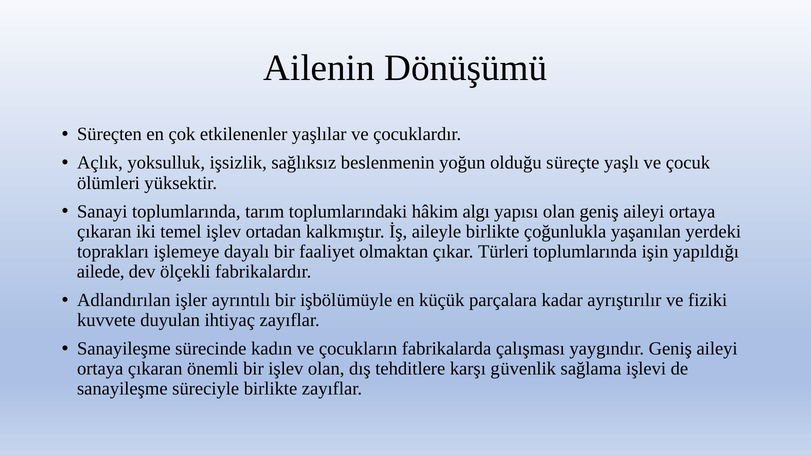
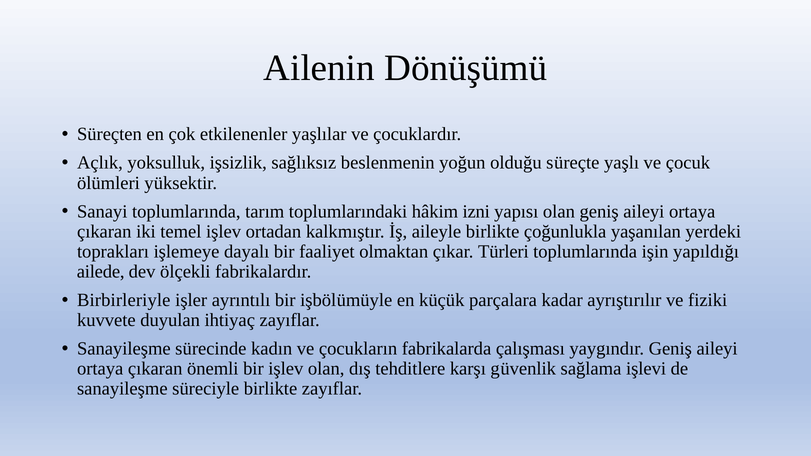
algı: algı -> izni
Adlandırılan: Adlandırılan -> Birbirleriyle
